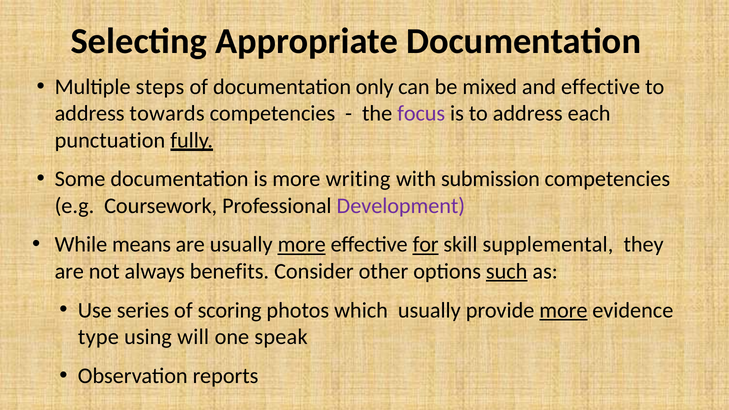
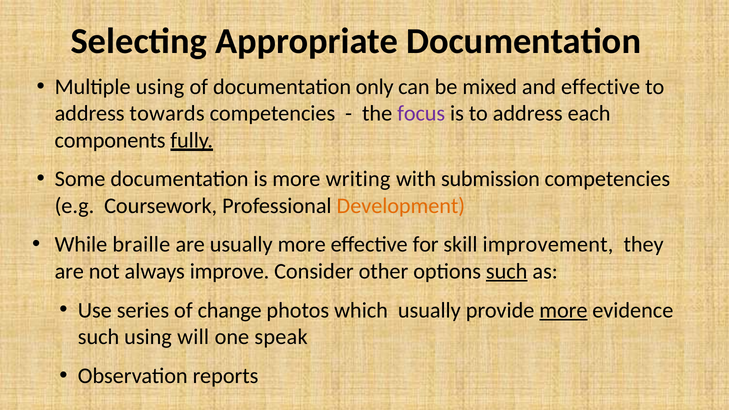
Multiple steps: steps -> using
punctuation: punctuation -> components
Development colour: purple -> orange
means: means -> braille
more at (302, 245) underline: present -> none
for underline: present -> none
supplemental: supplemental -> improvement
benefits: benefits -> improve
scoring: scoring -> change
type at (98, 337): type -> such
